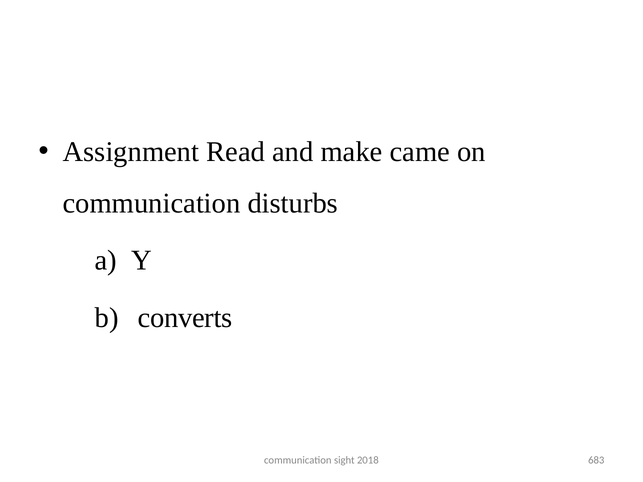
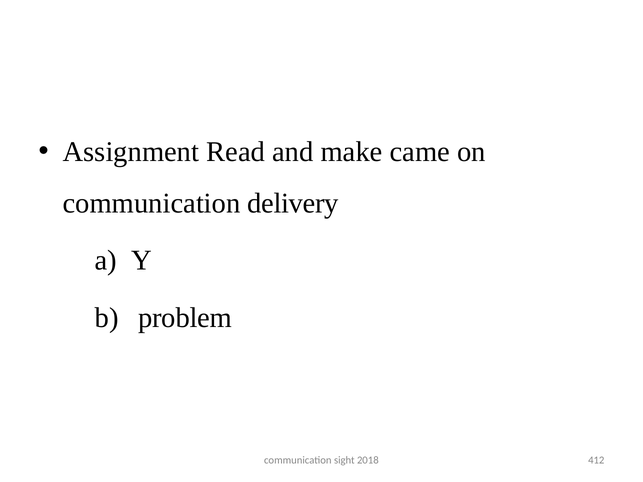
disturbs: disturbs -> delivery
converts: converts -> problem
683: 683 -> 412
